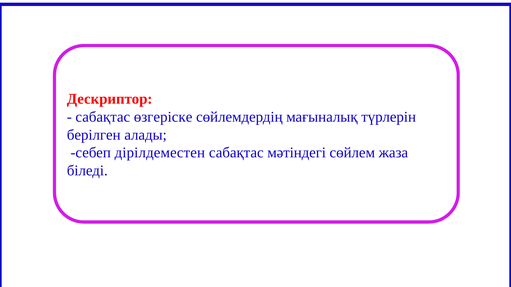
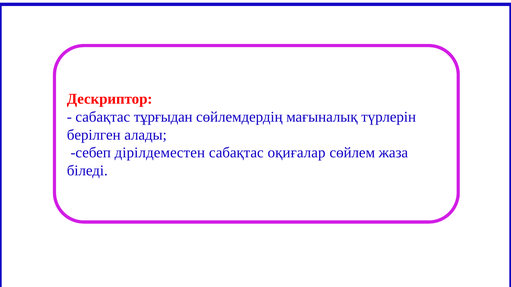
өзгеріске: өзгеріске -> тұрғыдан
мәтіндегі: мәтіндегі -> оқиғалар
